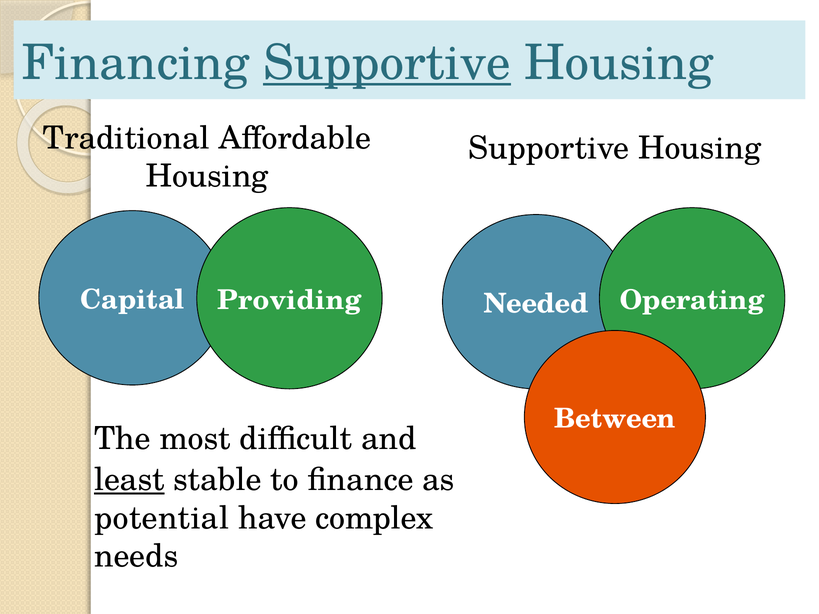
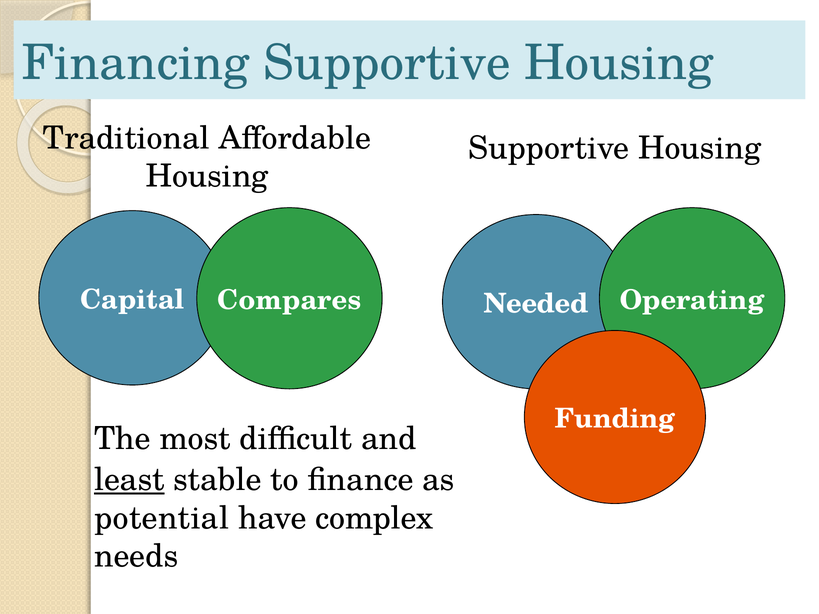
Supportive at (387, 63) underline: present -> none
Providing: Providing -> Compares
Between: Between -> Funding
